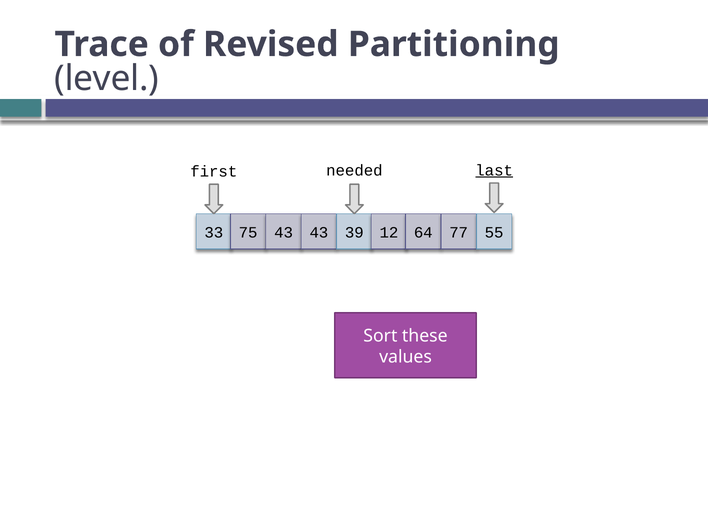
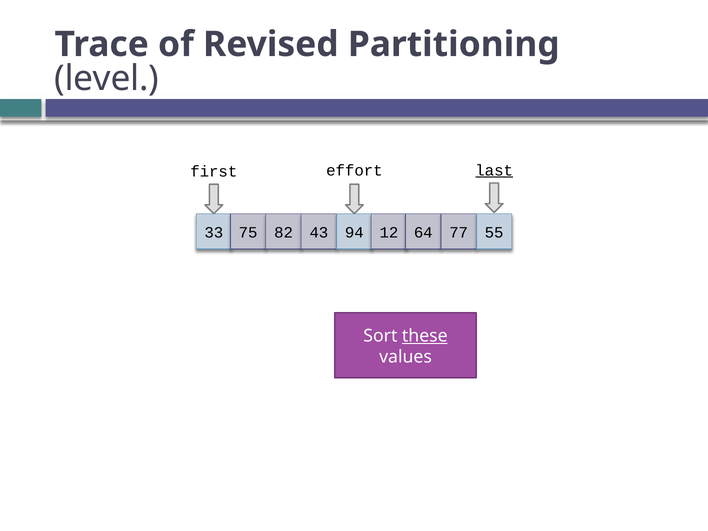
needed: needed -> effort
75 43: 43 -> 82
39: 39 -> 94
these underline: none -> present
